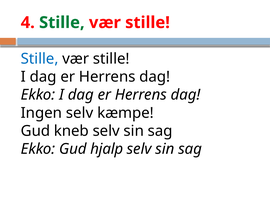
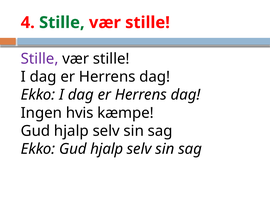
Stille at (40, 59) colour: blue -> purple
Ingen selv: selv -> hvis
kneb at (71, 131): kneb -> hjalp
